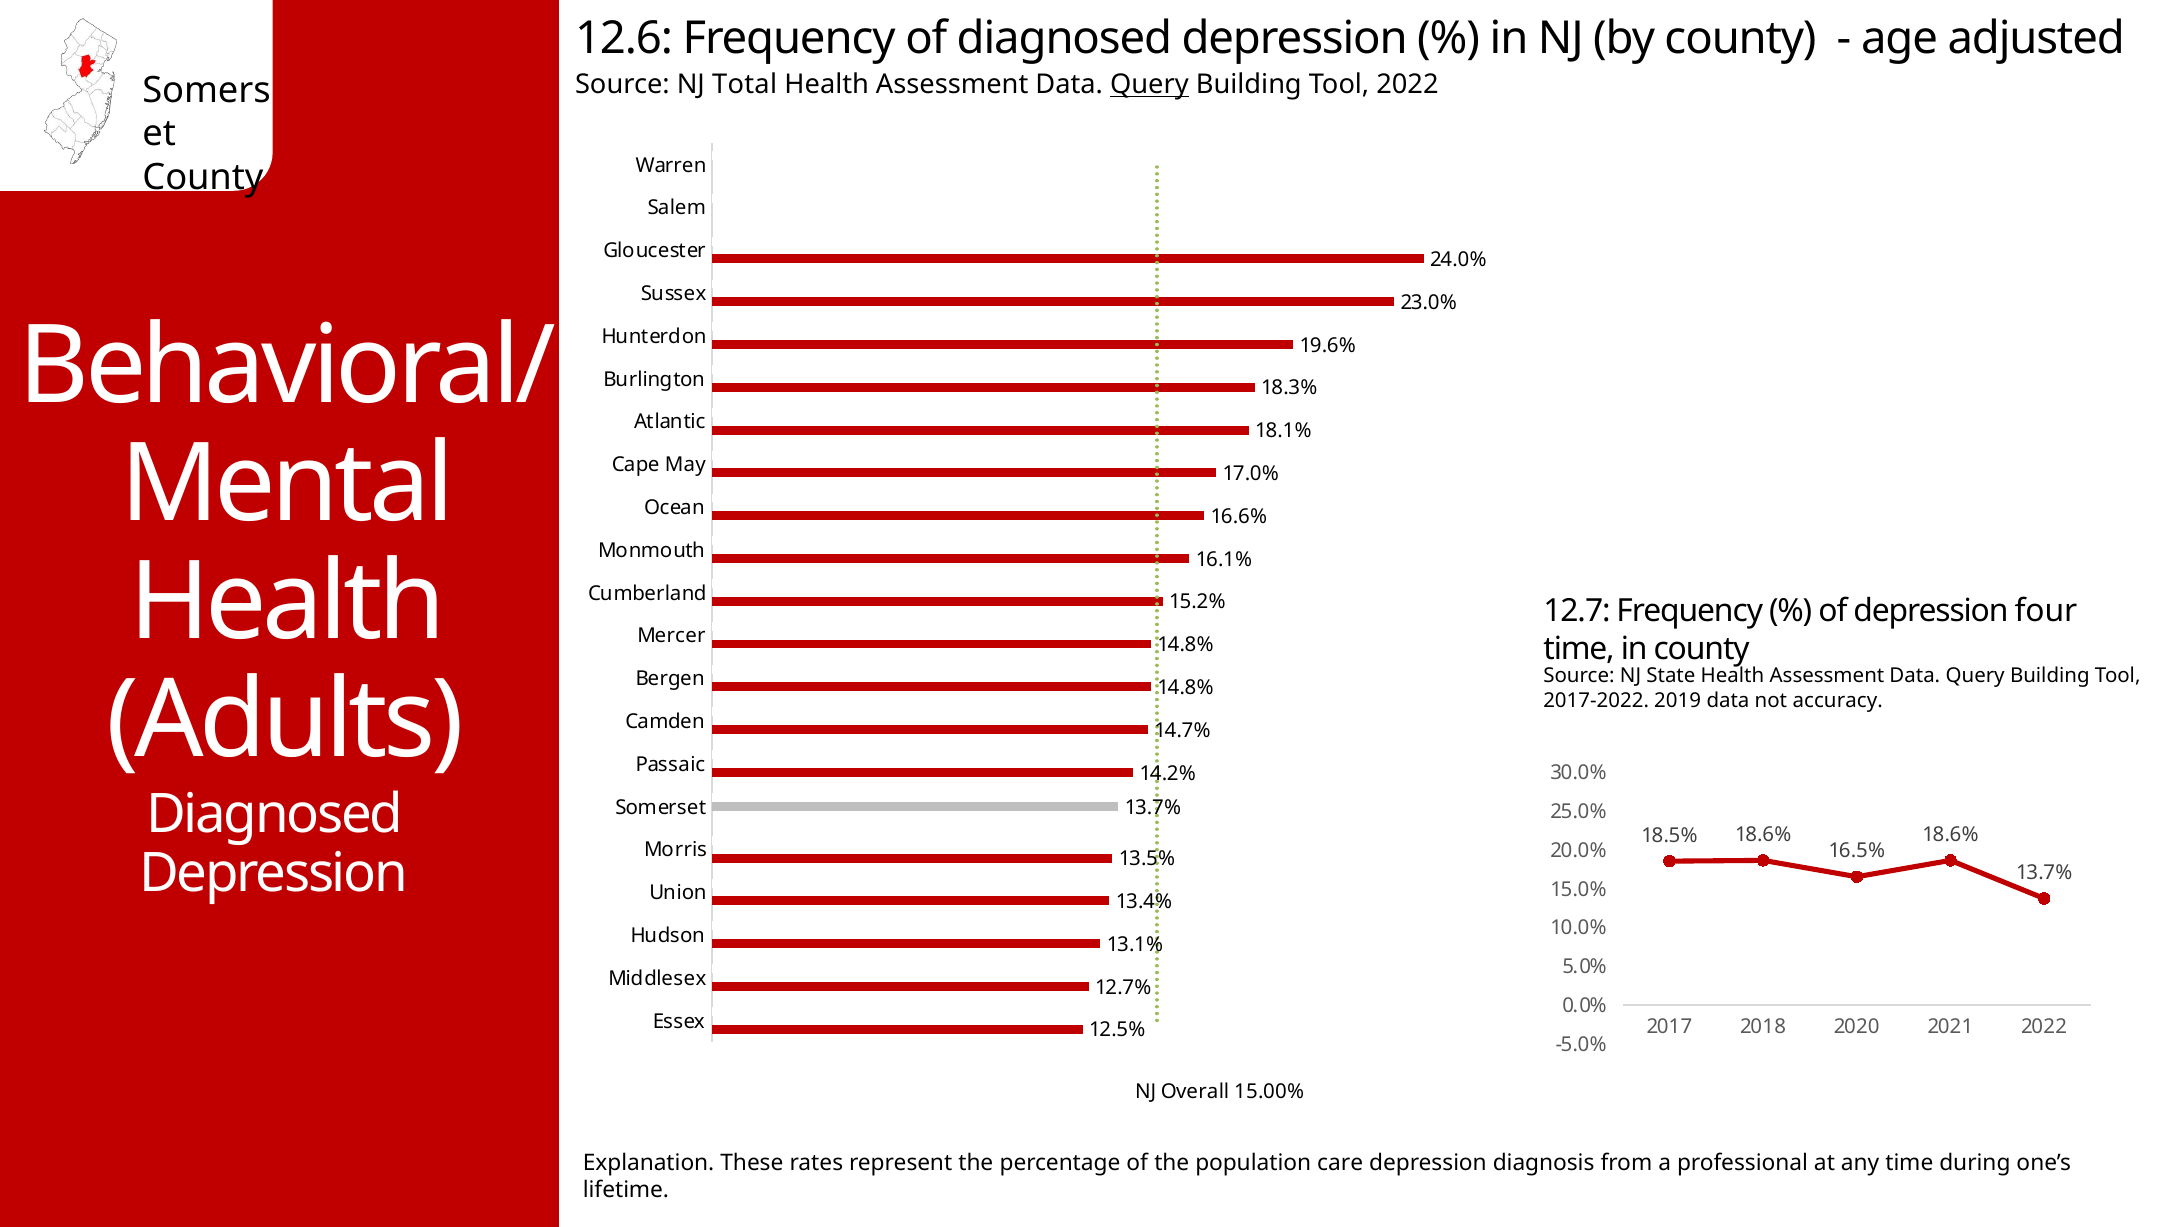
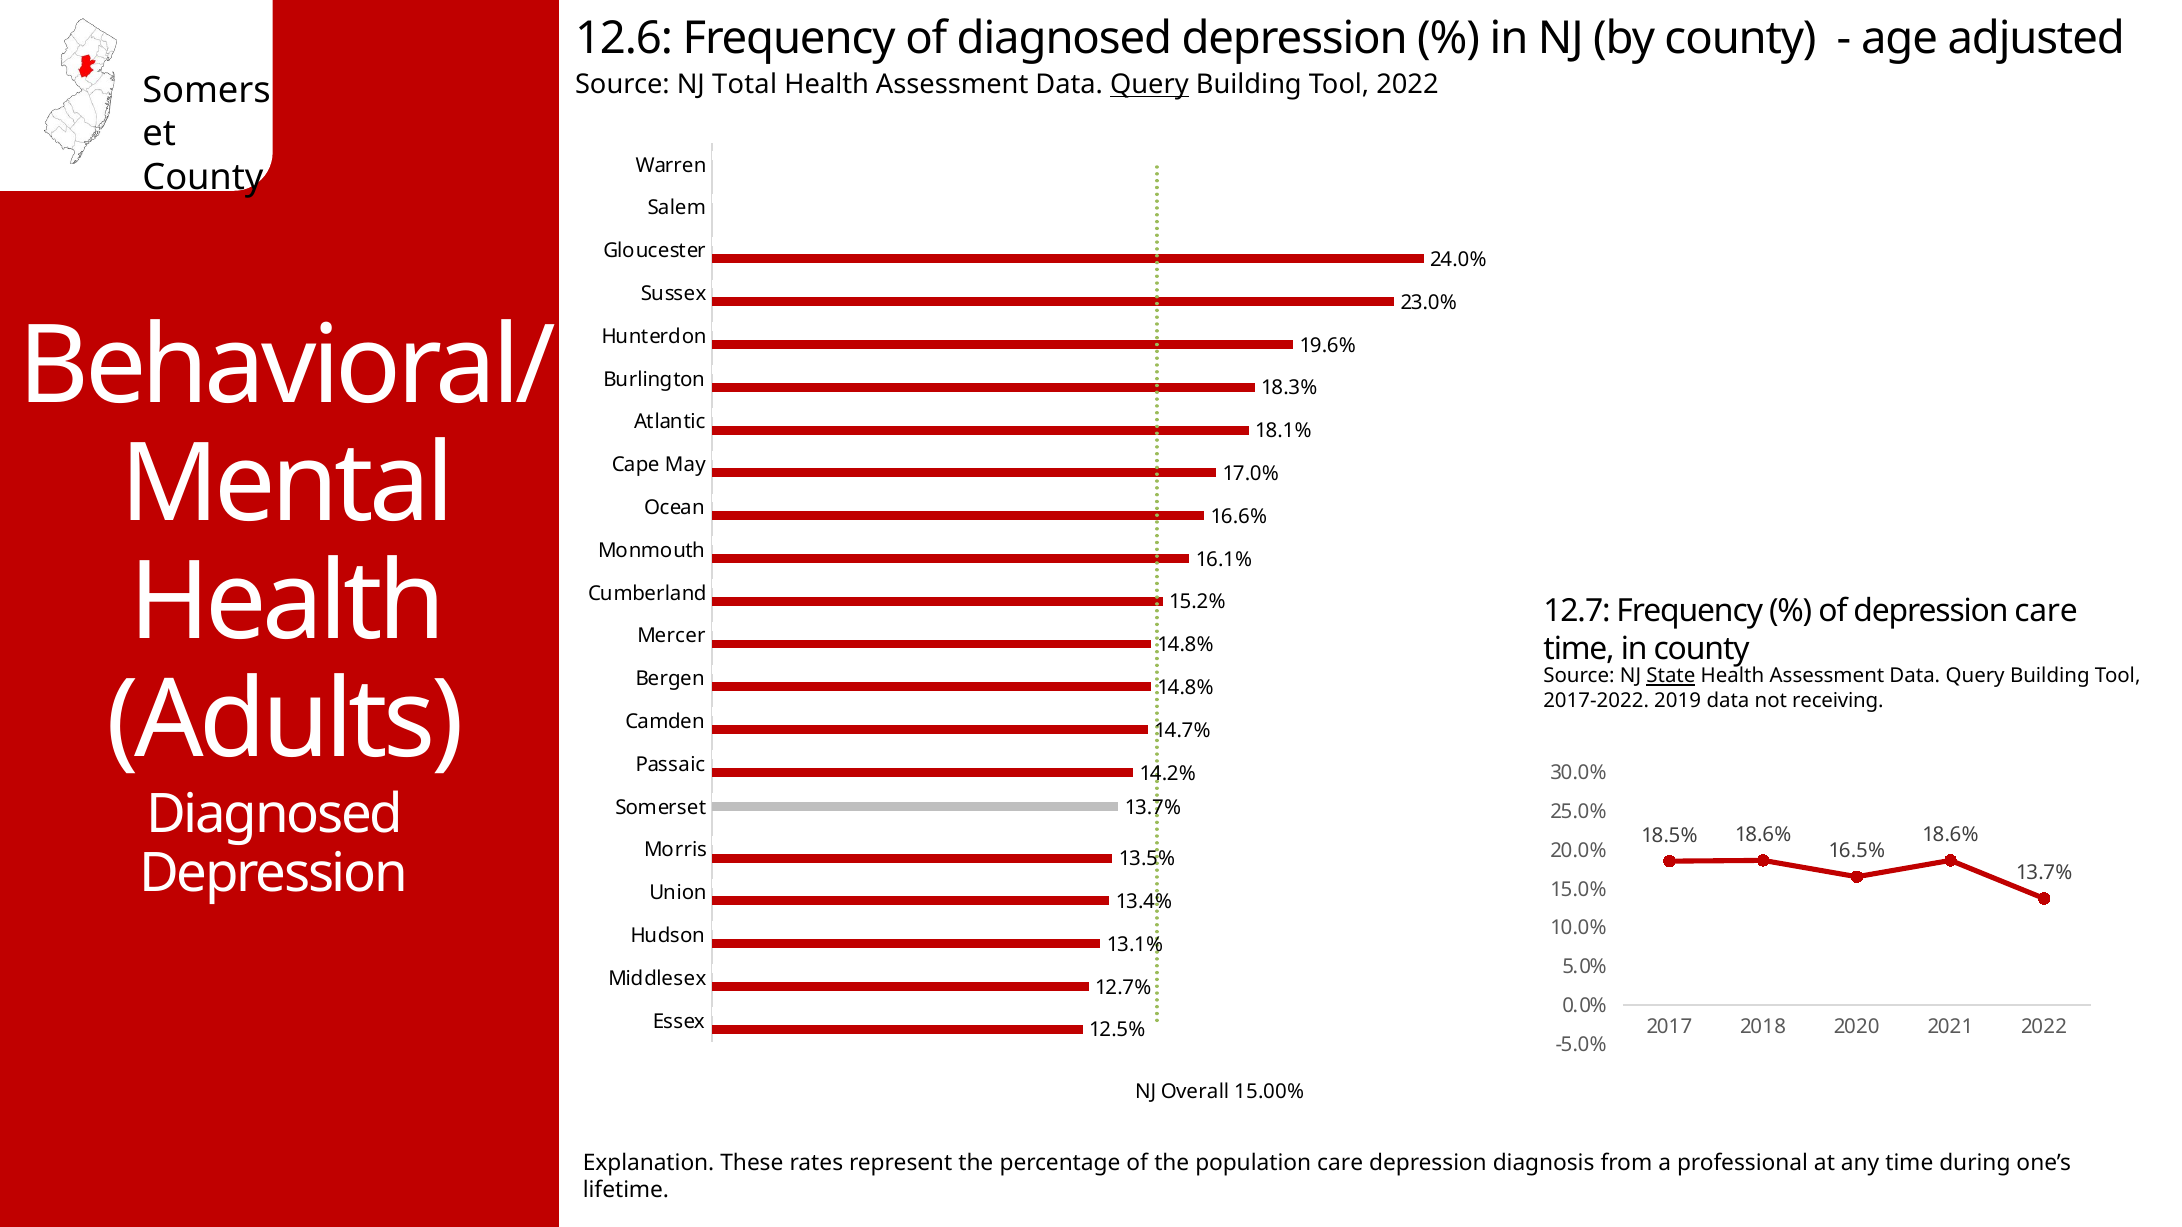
depression four: four -> care
State underline: none -> present
accuracy: accuracy -> receiving
